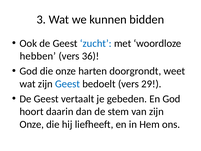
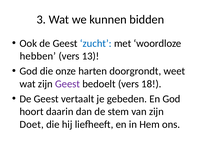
36: 36 -> 13
Geest at (68, 84) colour: blue -> purple
29: 29 -> 18
Onze at (32, 124): Onze -> Doet
